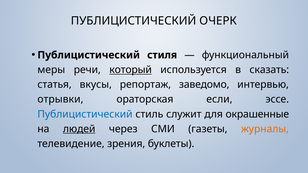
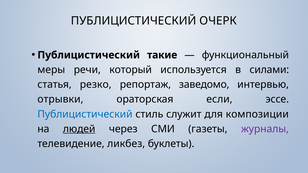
стиля: стиля -> такие
который underline: present -> none
сказать: сказать -> силами
вкусы: вкусы -> резко
окрашенные: окрашенные -> композиции
журналы colour: orange -> purple
зрения: зрения -> ликбез
